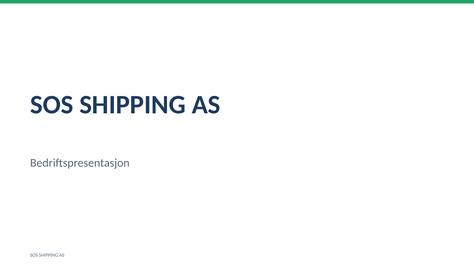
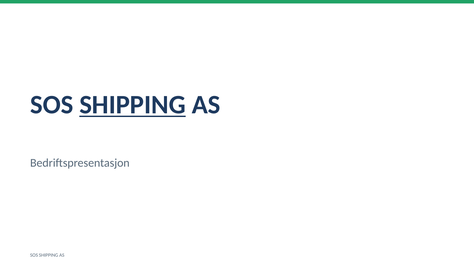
SHIPPING at (133, 105) underline: none -> present
